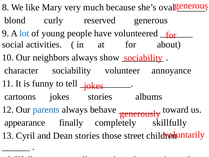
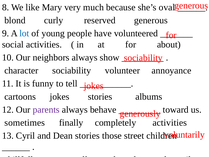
parents colour: blue -> purple
appearance: appearance -> sometimes
completely skillfully: skillfully -> activities
